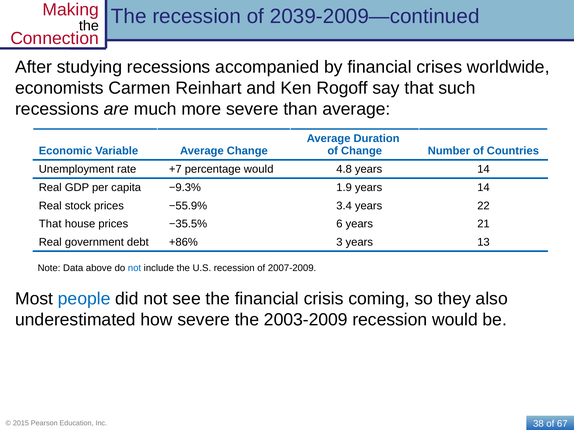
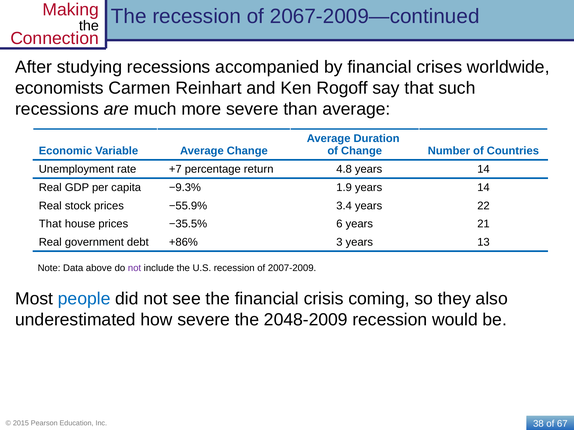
2039-2009—continued: 2039-2009—continued -> 2067-2009—continued
percentage would: would -> return
not at (135, 268) colour: blue -> purple
2003-2009: 2003-2009 -> 2048-2009
